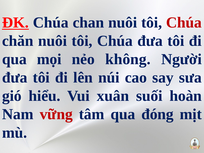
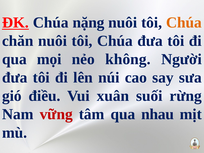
chan: chan -> nặng
Chúa at (184, 22) colour: red -> orange
hiểu: hiểu -> điều
hoàn: hoàn -> rừng
đóng: đóng -> nhau
